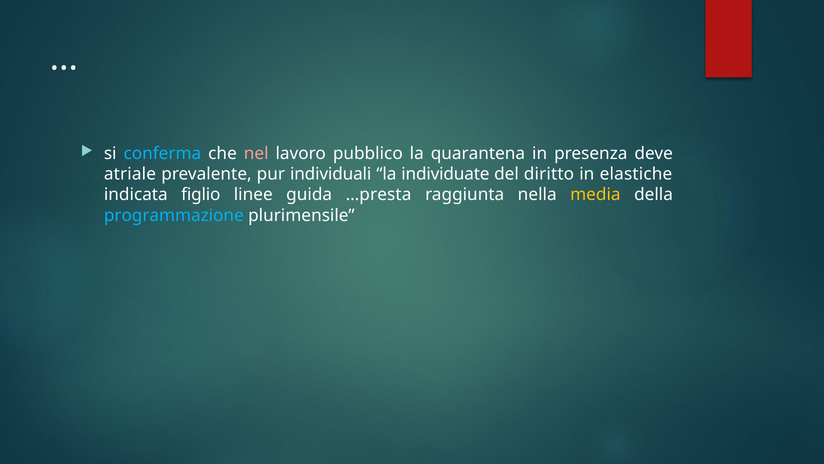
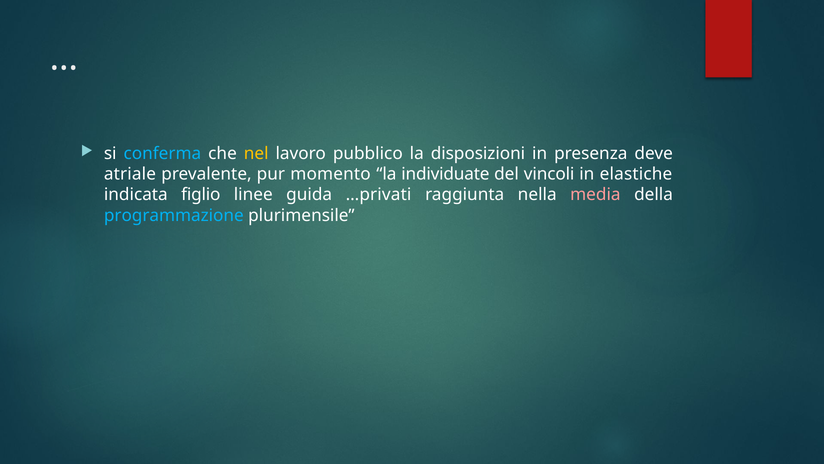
nel colour: pink -> yellow
quarantena: quarantena -> disposizioni
individuali: individuali -> momento
diritto: diritto -> vincoli
…presta: …presta -> …privati
media colour: yellow -> pink
